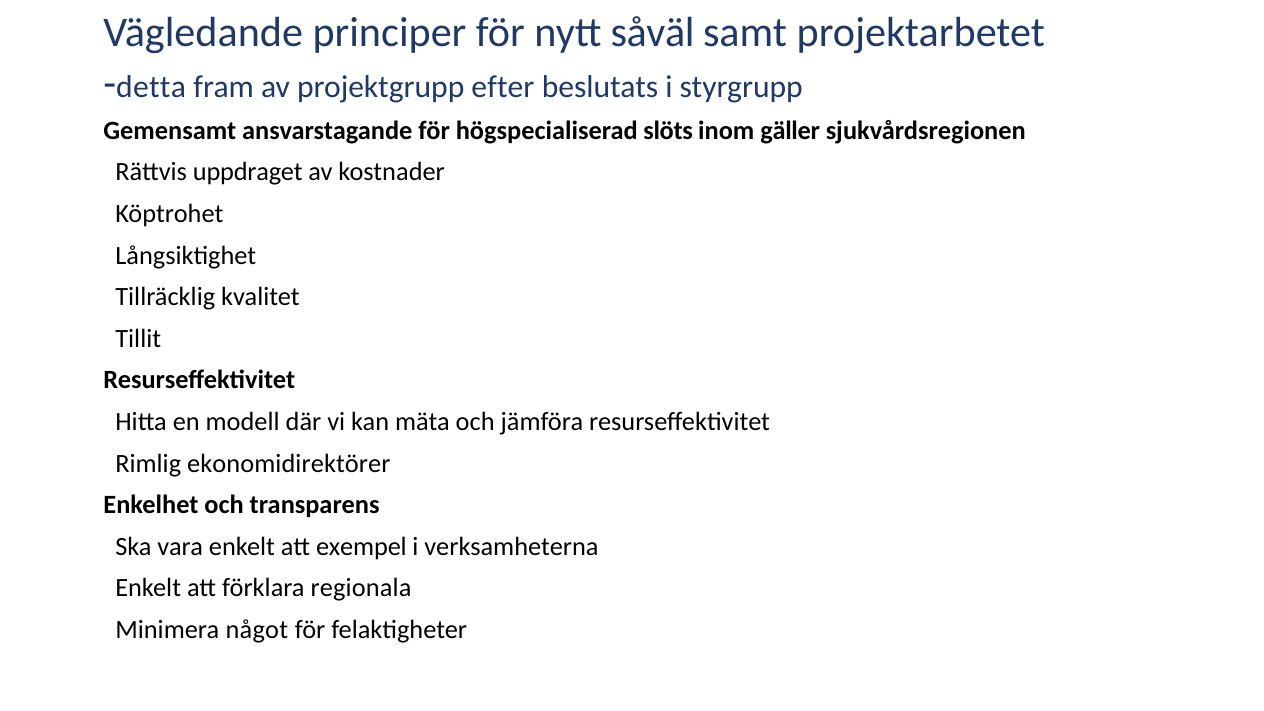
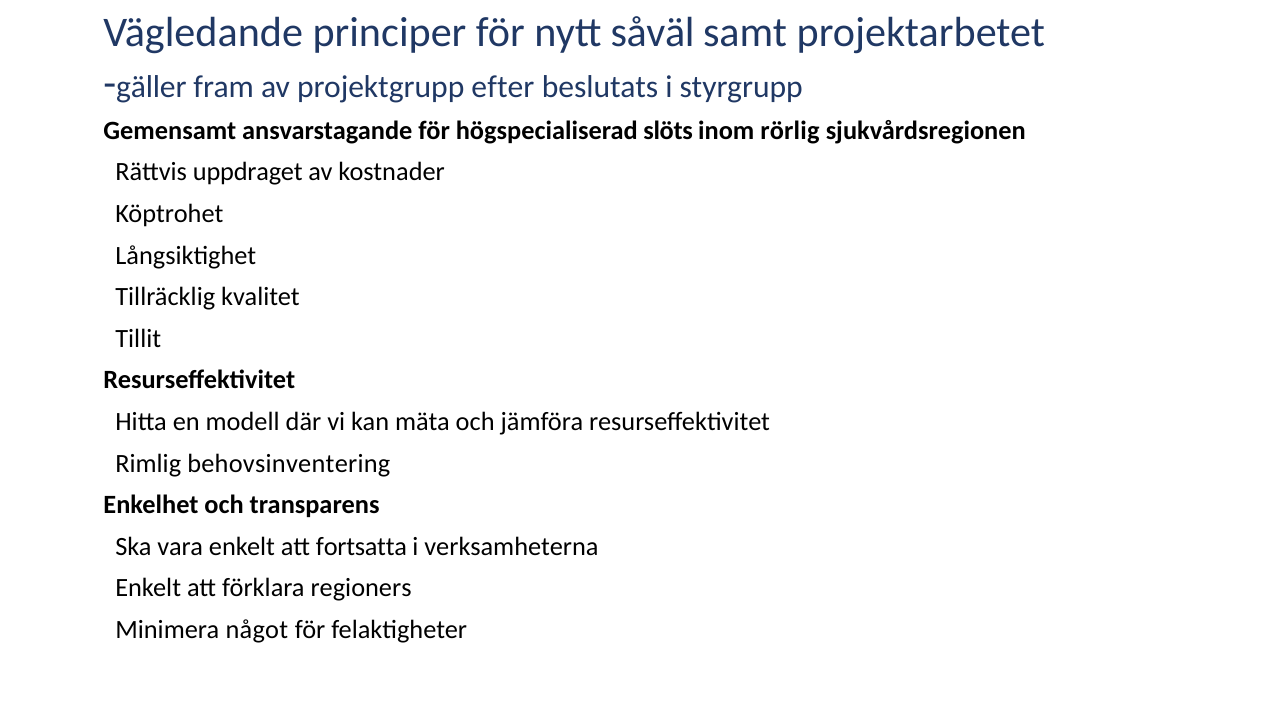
detta: detta -> gäller
gäller: gäller -> rörlig
ekonomidirektörer: ekonomidirektörer -> behovsinventering
exempel: exempel -> fortsatta
regionala: regionala -> regioners
